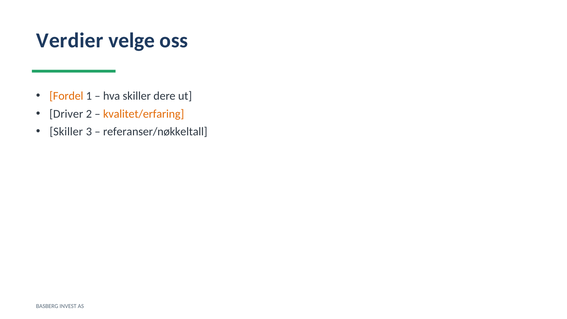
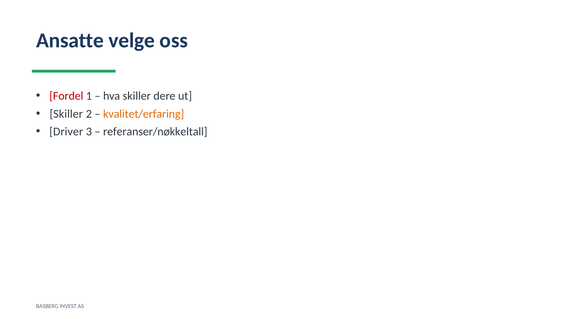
Verdier: Verdier -> Ansatte
Fordel colour: orange -> red
Driver at (66, 114): Driver -> Skiller
Skiller at (66, 131): Skiller -> Driver
